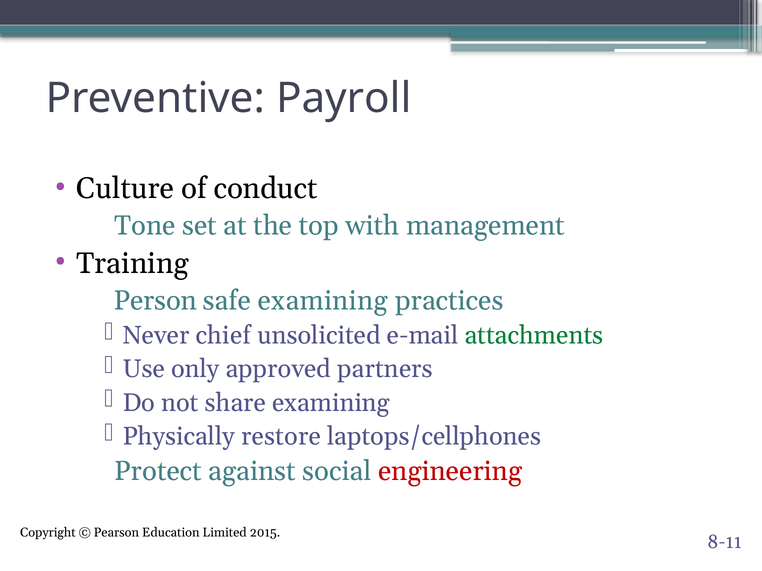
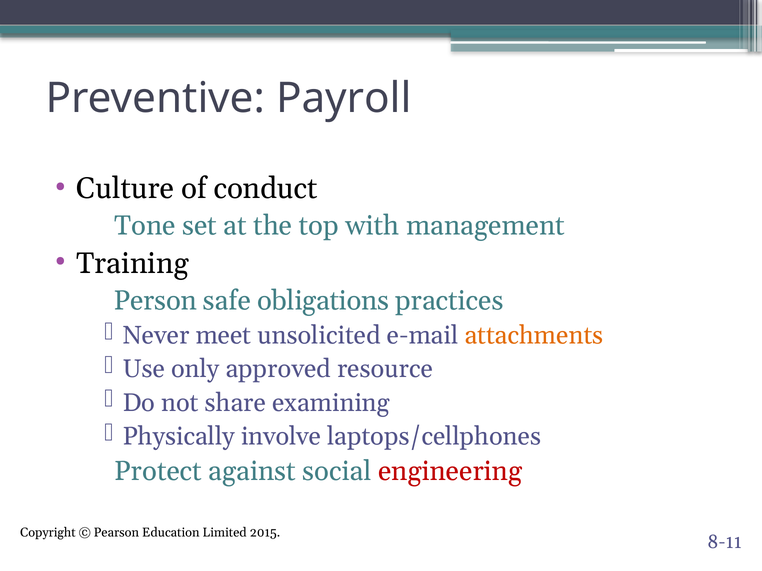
safe examining: examining -> obligations
chief: chief -> meet
attachments colour: green -> orange
partners: partners -> resource
restore: restore -> involve
